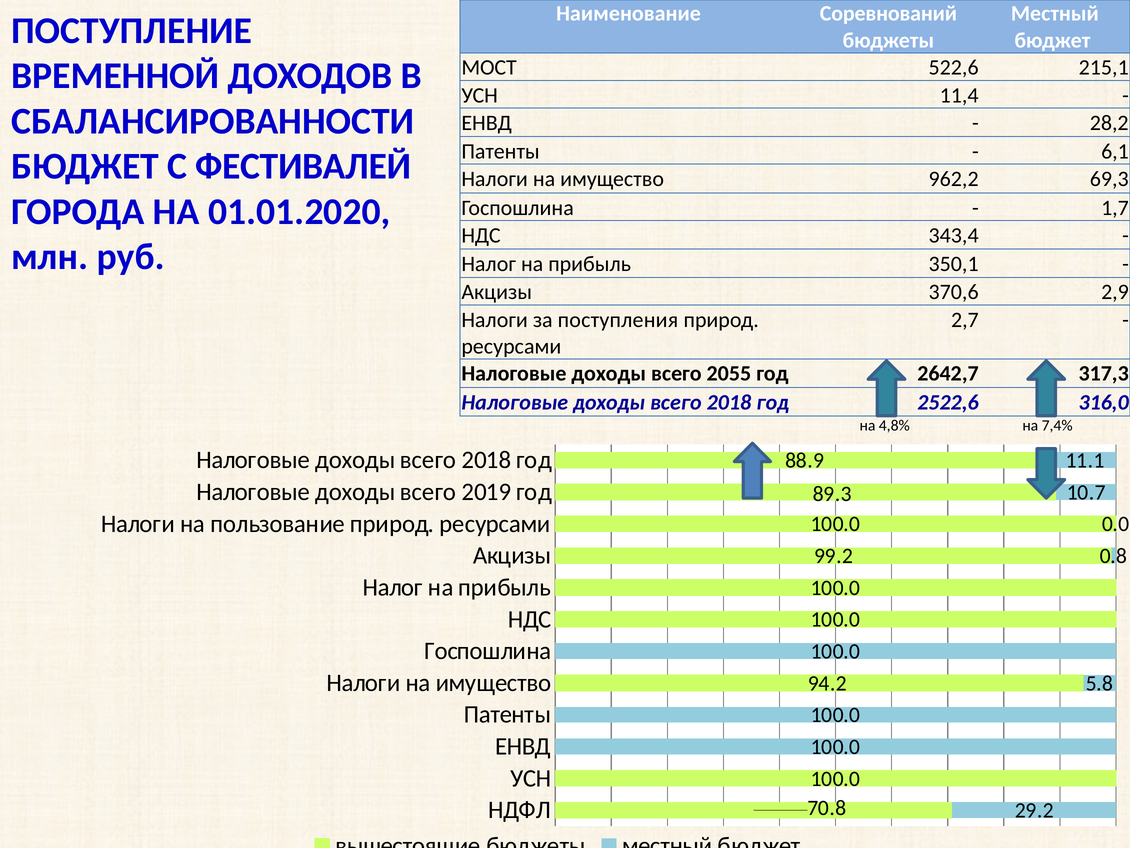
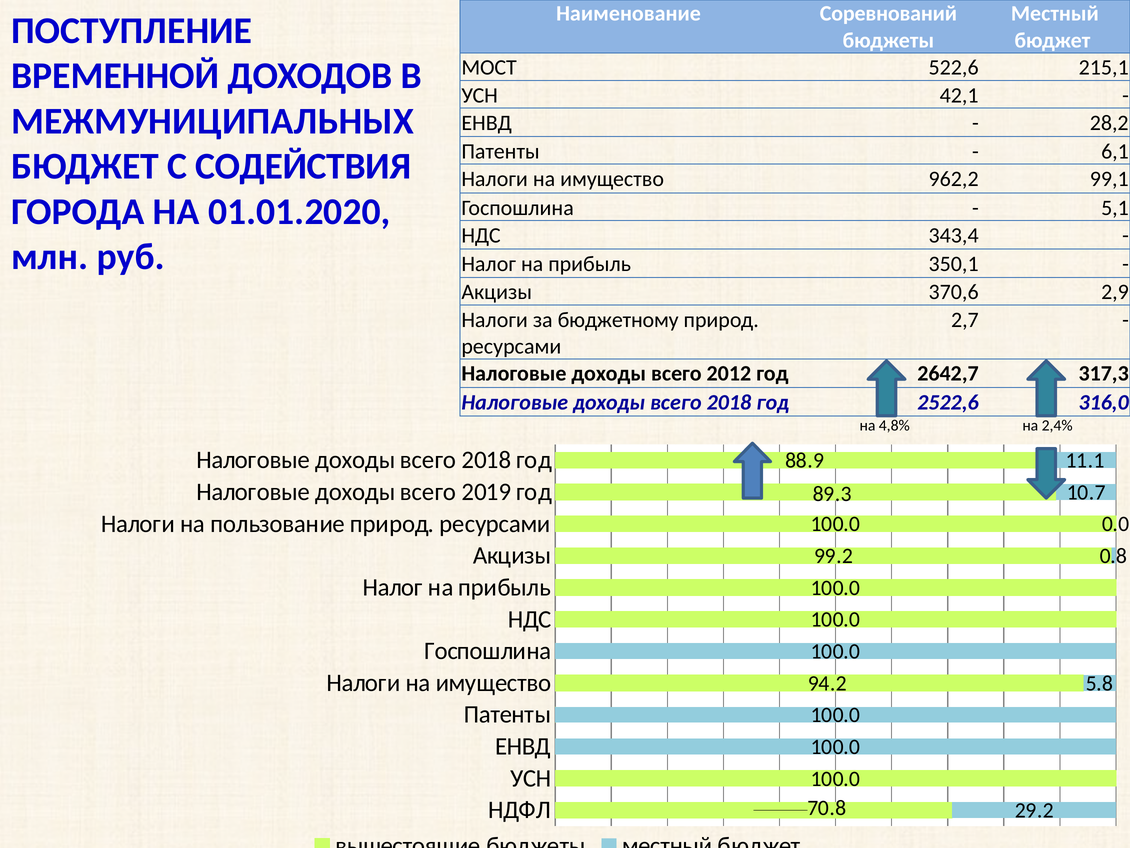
11,4: 11,4 -> 42,1
СБАЛАНСИРОВАННОСТИ: СБАЛАНСИРОВАННОСТИ -> МЕЖМУНИЦИПАЛЬНЫХ
ФЕСТИВАЛЕЙ: ФЕСТИВАЛЕЙ -> СОДЕЙСТВИЯ
69,3: 69,3 -> 99,1
1,7: 1,7 -> 5,1
поступления: поступления -> бюджетному
2055: 2055 -> 2012
7,4%: 7,4% -> 2,4%
